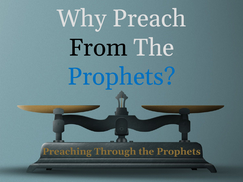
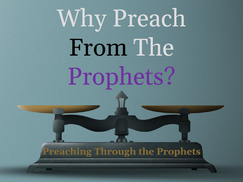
Prophets at (121, 77) colour: blue -> purple
